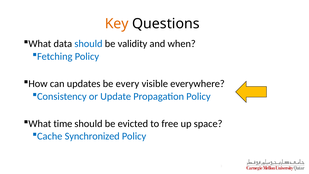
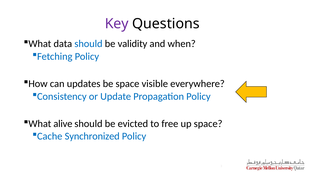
Key colour: orange -> purple
be every: every -> space
time: time -> alive
